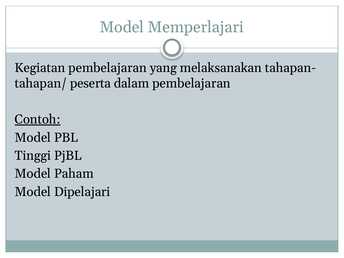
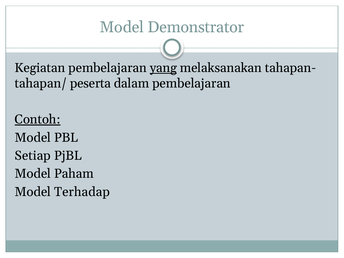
Memperlajari: Memperlajari -> Demonstrator
yang underline: none -> present
Tinggi: Tinggi -> Setiap
Dipelajari: Dipelajari -> Terhadap
